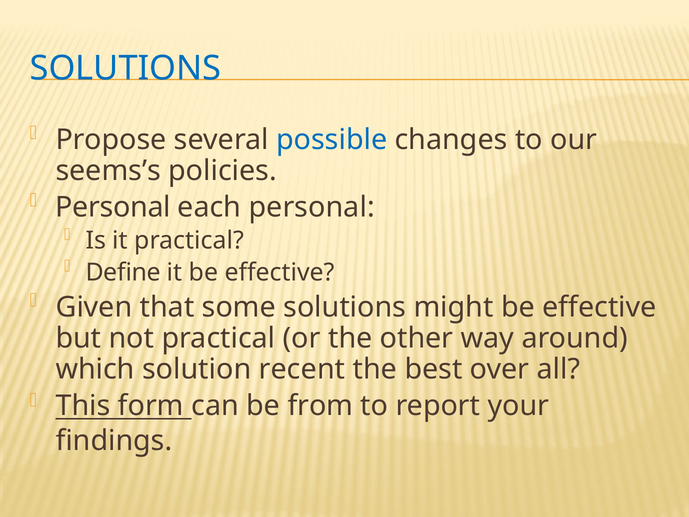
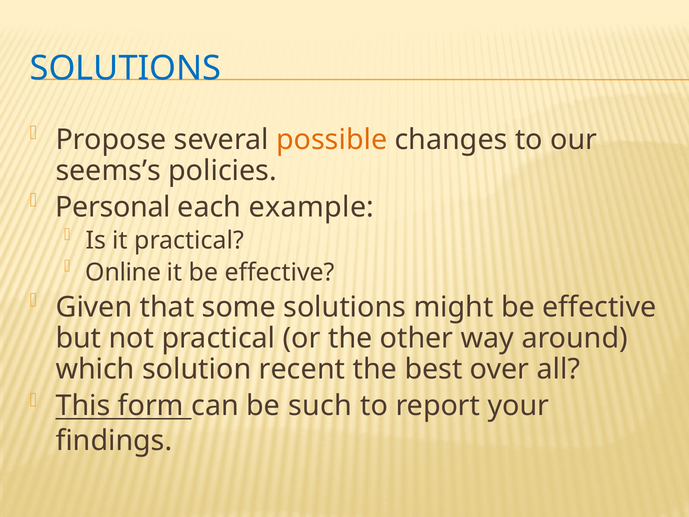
possible colour: blue -> orange
each personal: personal -> example
Define: Define -> Online
from: from -> such
